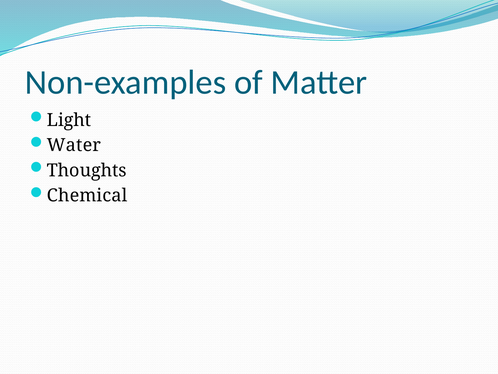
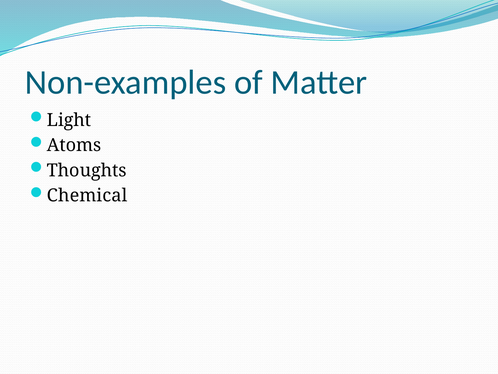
Water: Water -> Atoms
